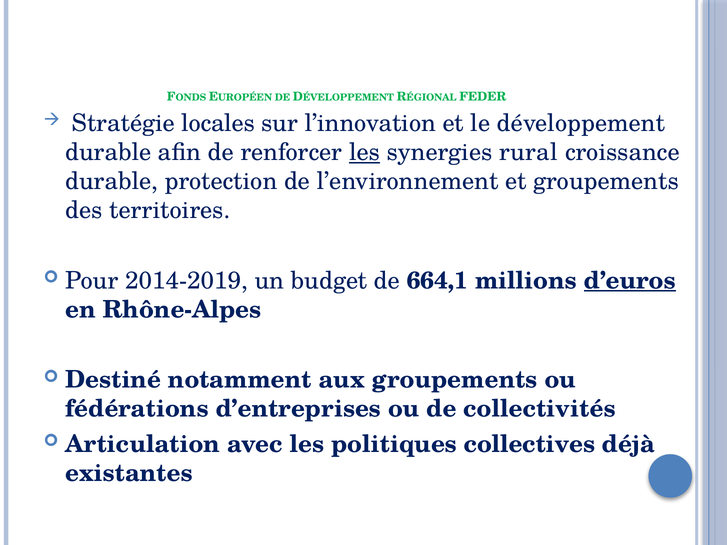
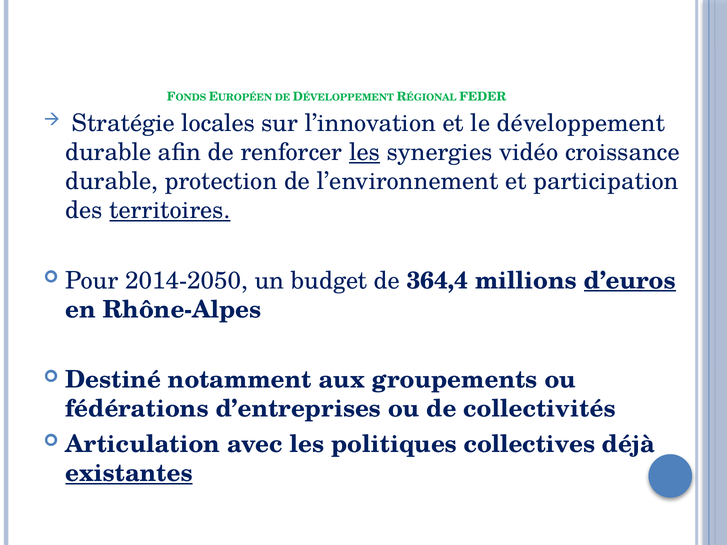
rural: rural -> vidéo
et groupements: groupements -> participation
territoires underline: none -> present
2014-2019: 2014-2019 -> 2014-2050
664,1: 664,1 -> 364,4
existantes underline: none -> present
